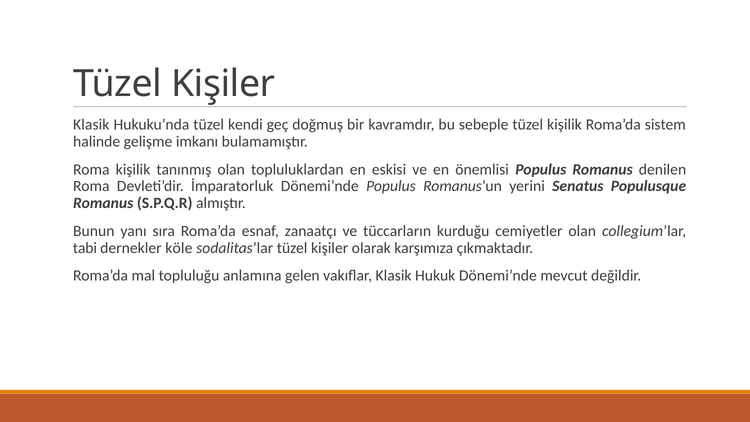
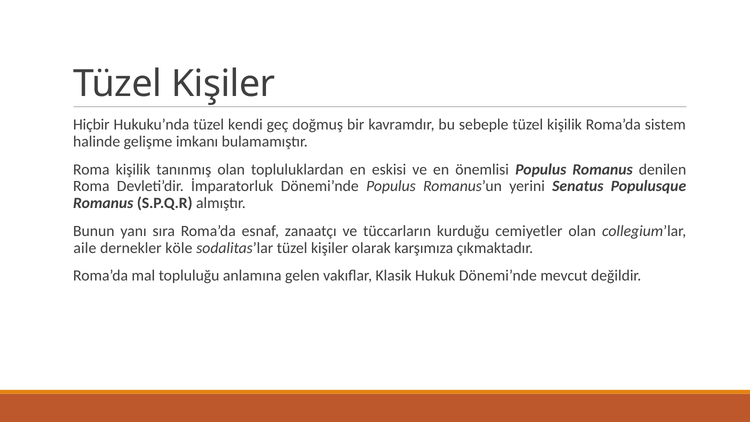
Klasik at (91, 125): Klasik -> Hiçbir
tabi: tabi -> aile
